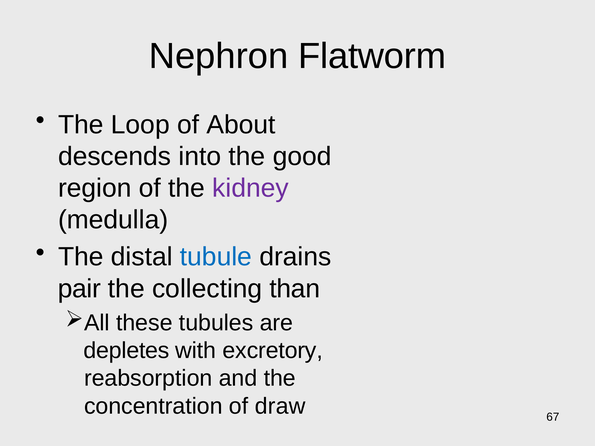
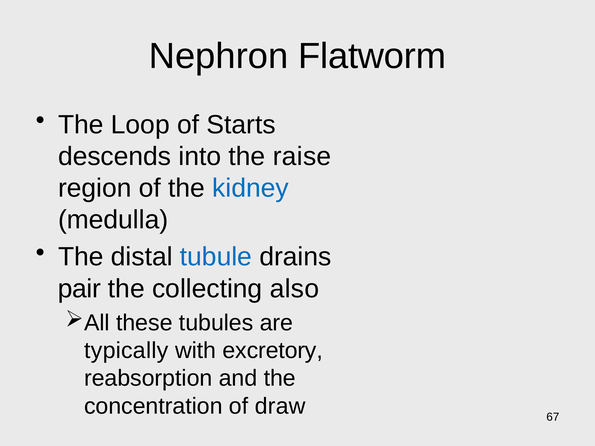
About: About -> Starts
good: good -> raise
kidney colour: purple -> blue
than: than -> also
depletes: depletes -> typically
